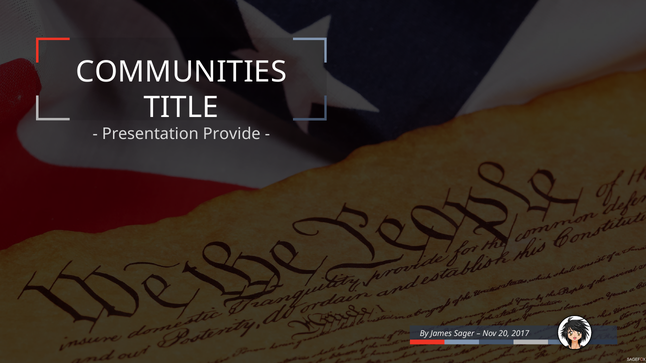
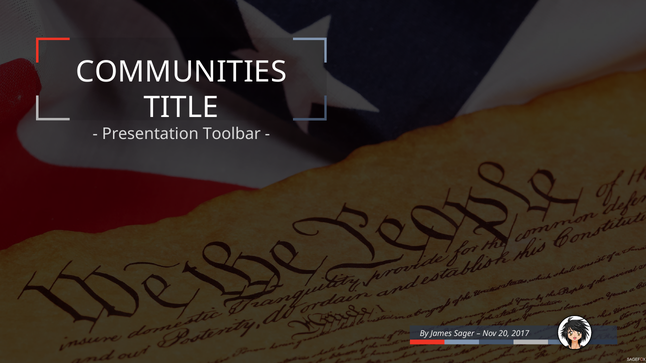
Provide: Provide -> Toolbar
